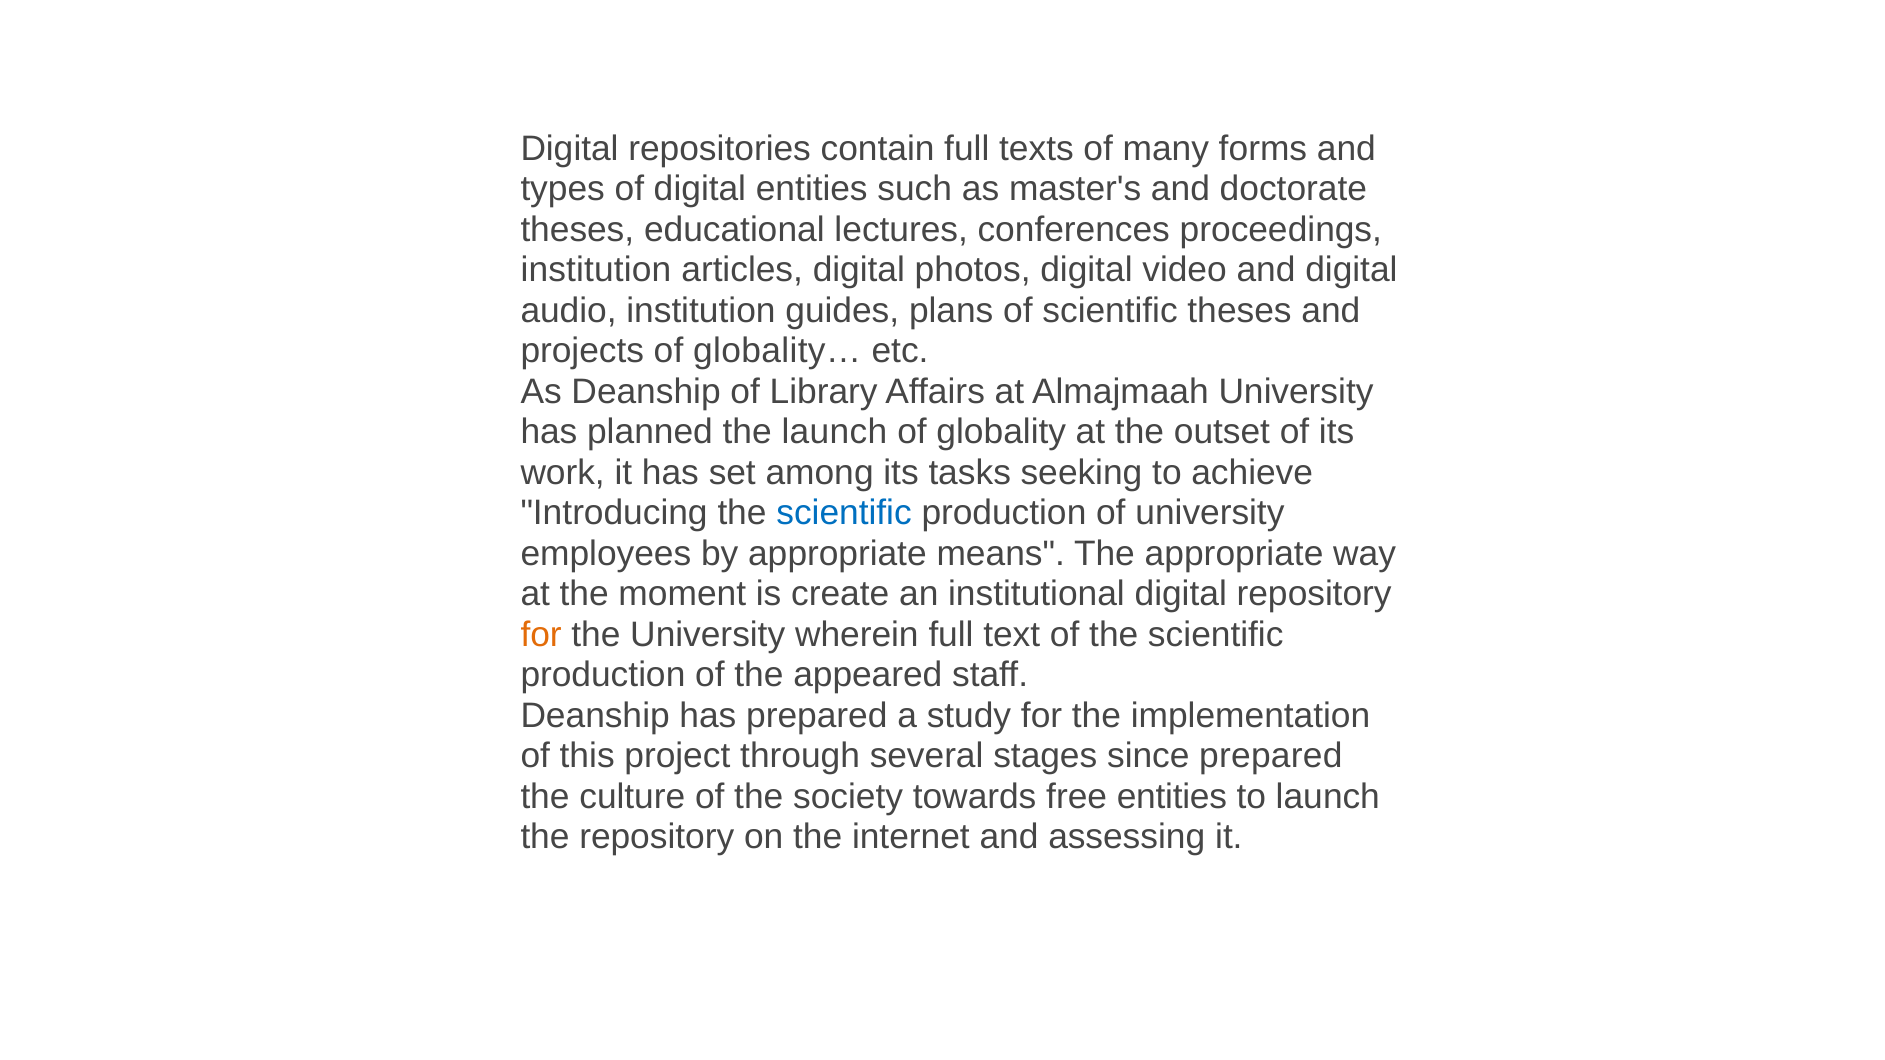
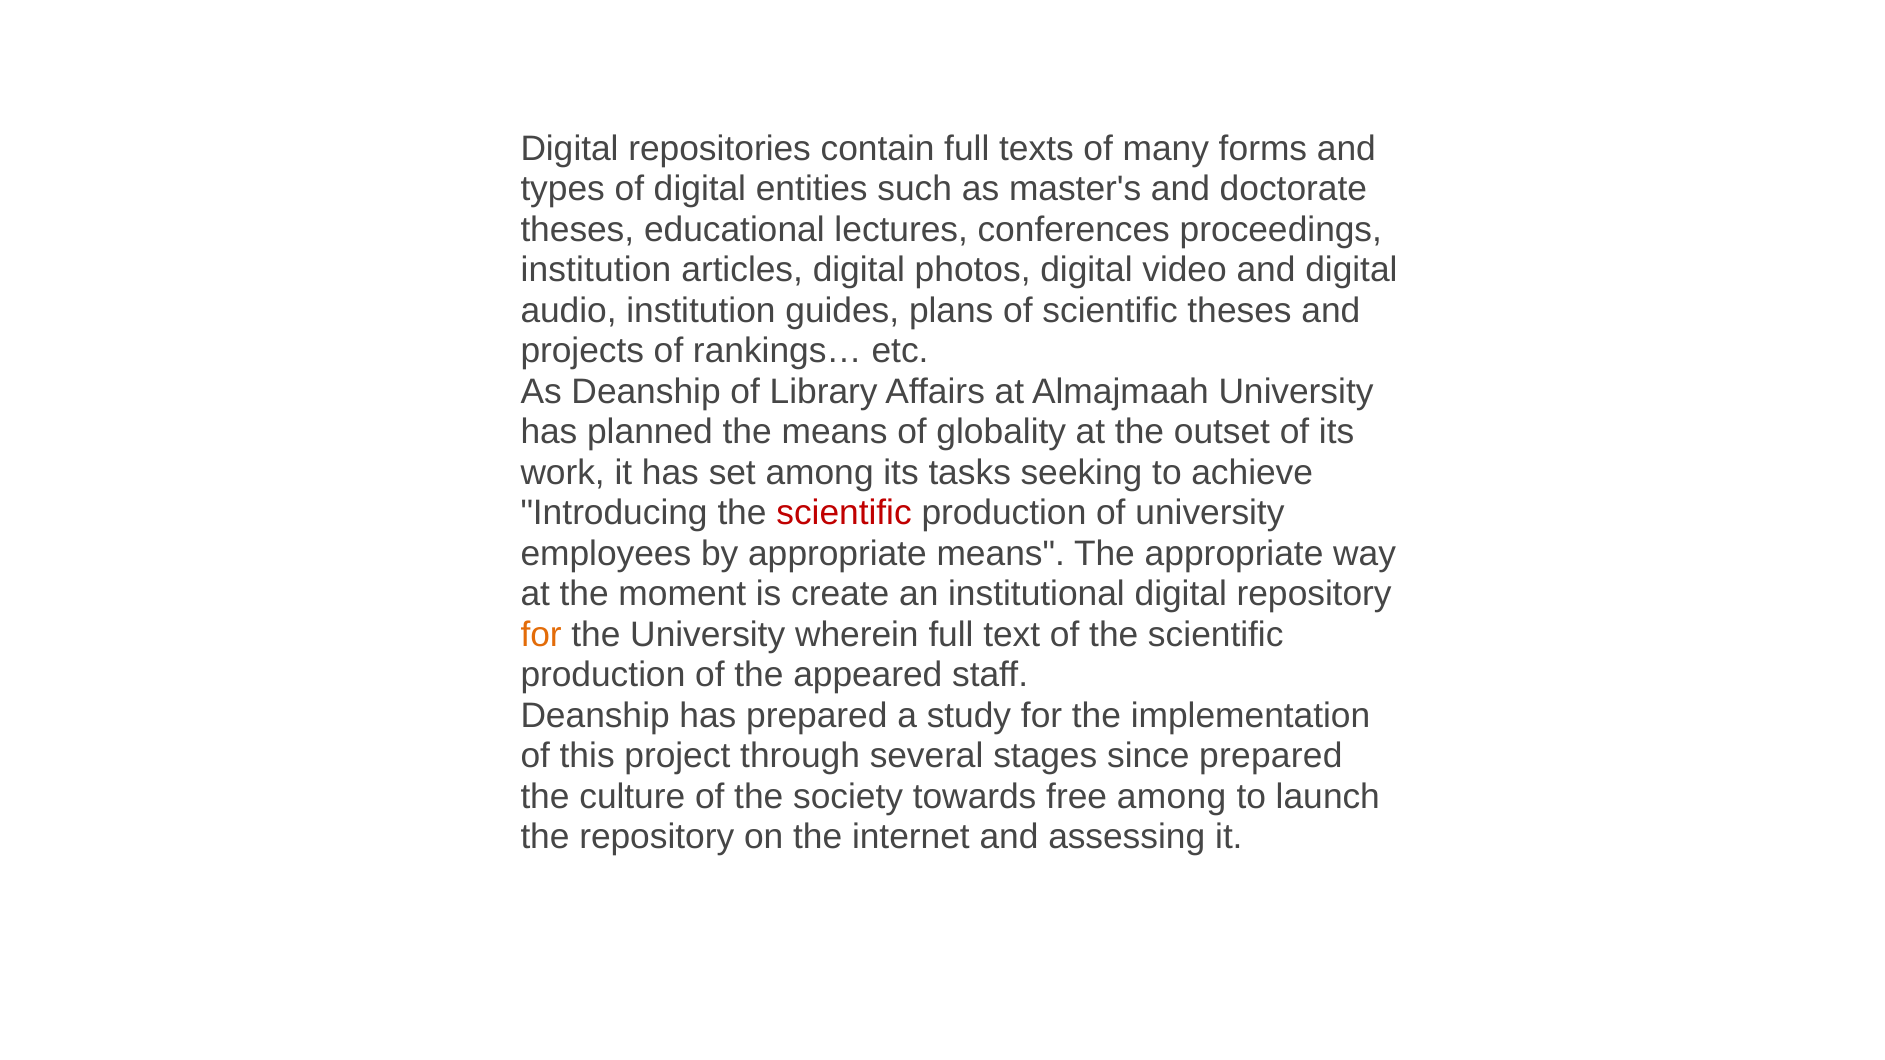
globality…: globality… -> rankings…
the launch: launch -> means
scientific at (844, 513) colour: blue -> red
free entities: entities -> among
